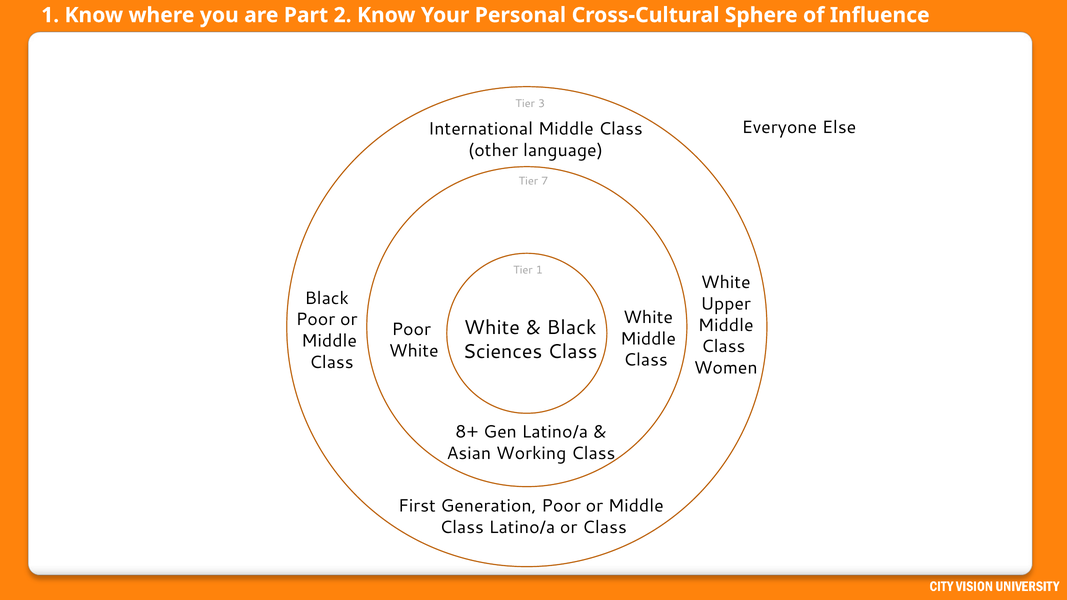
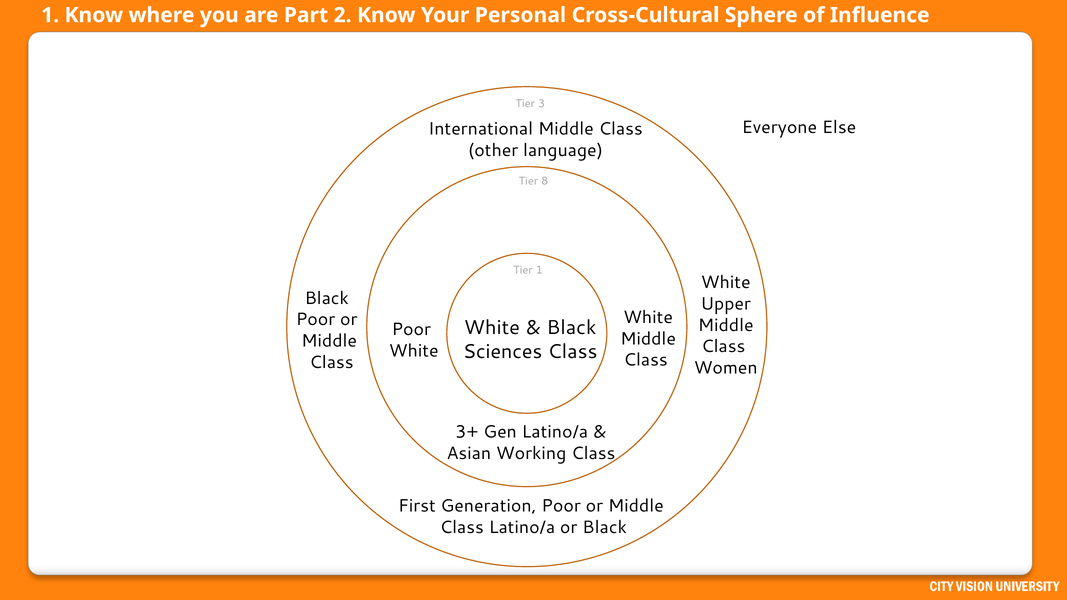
7: 7 -> 8
8+: 8+ -> 3+
or Class: Class -> Black
